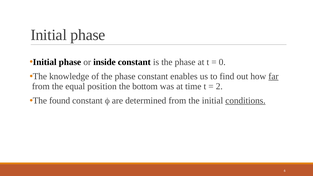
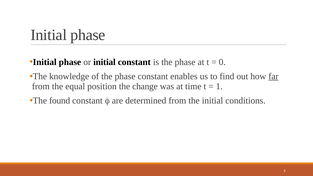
or inside: inside -> initial
bottom: bottom -> change
2: 2 -> 1
conditions underline: present -> none
